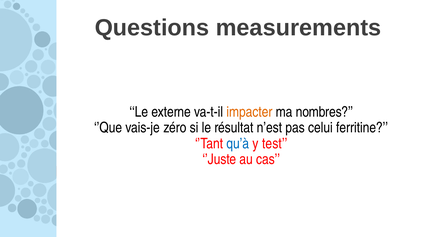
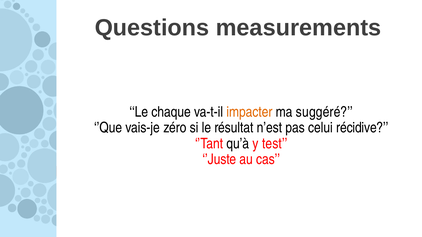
externe: externe -> chaque
nombres: nombres -> suggéré
ferritine: ferritine -> récidive
qu’à colour: blue -> black
